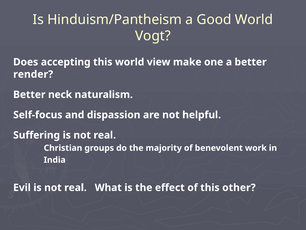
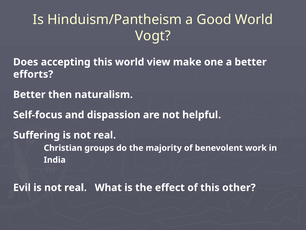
render: render -> efforts
neck: neck -> then
